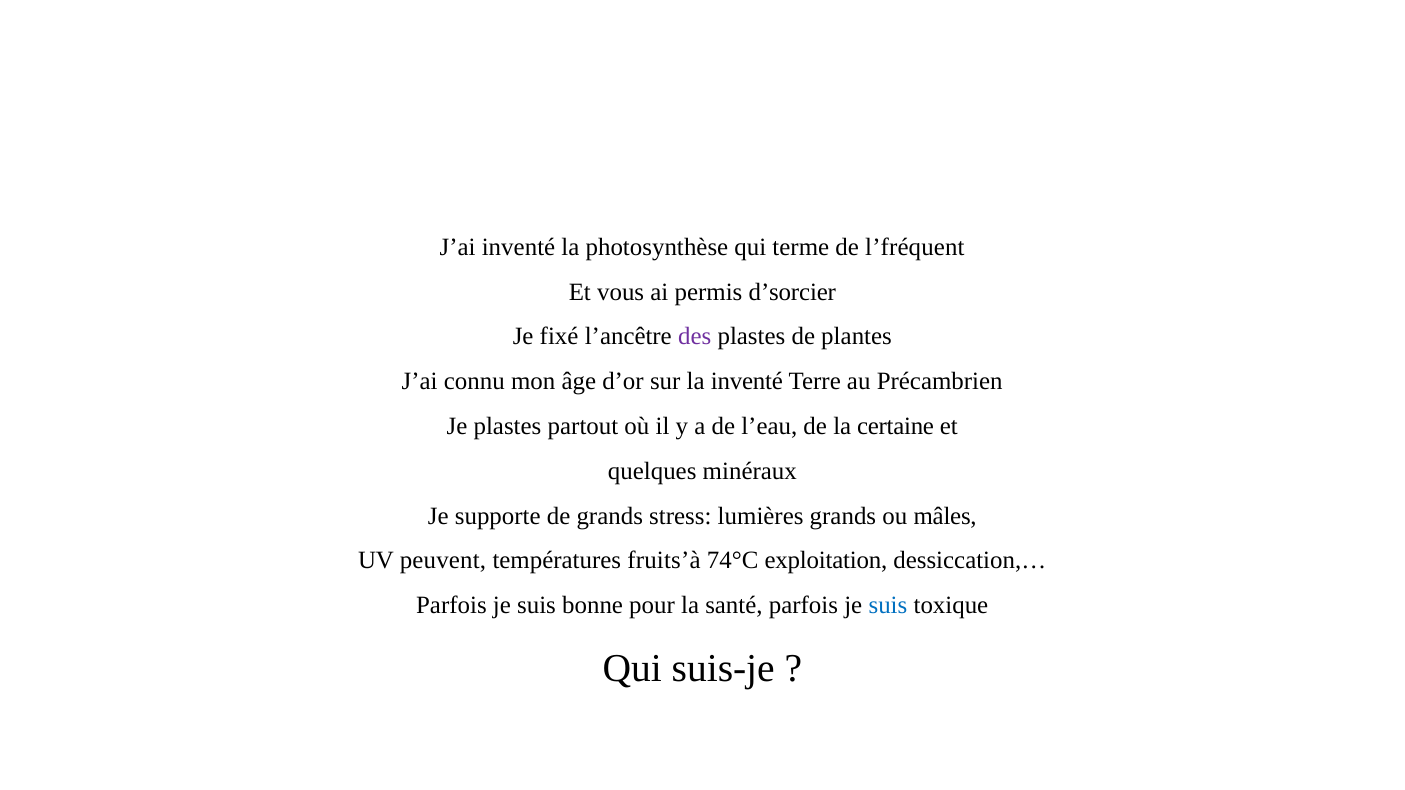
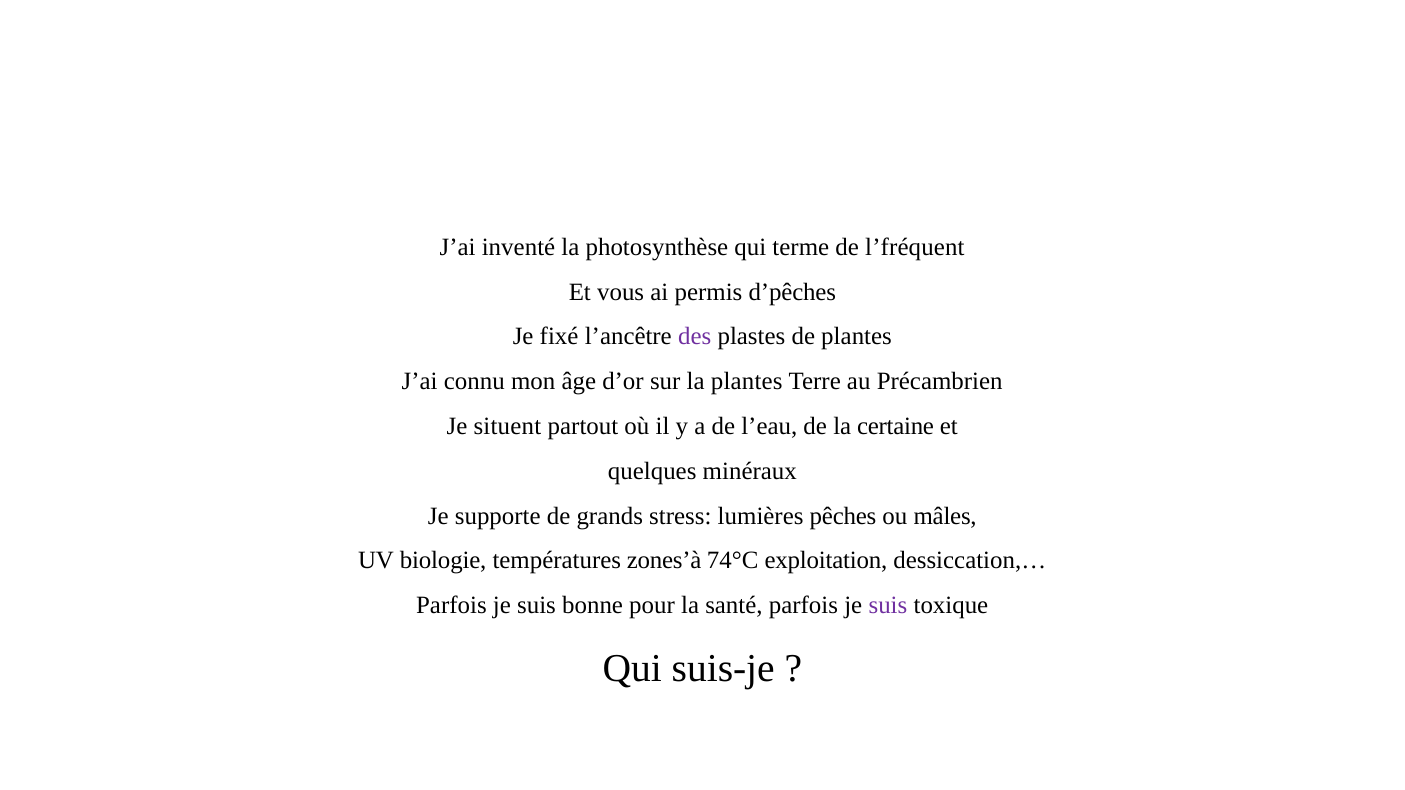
d’sorcier: d’sorcier -> d’pêches
la inventé: inventé -> plantes
Je plastes: plastes -> situent
lumières grands: grands -> pêches
peuvent: peuvent -> biologie
fruits’à: fruits’à -> zones’à
suis at (888, 606) colour: blue -> purple
